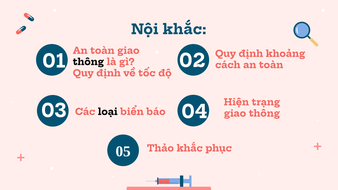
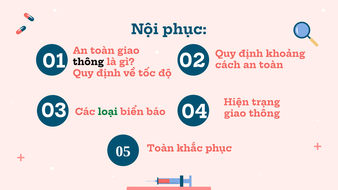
Nội khắc: khắc -> phục
loại colour: black -> green
05 Thảo: Thảo -> Toàn
